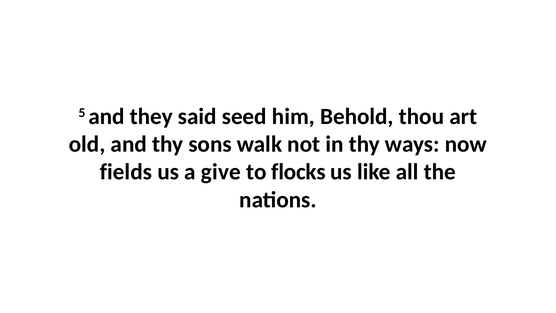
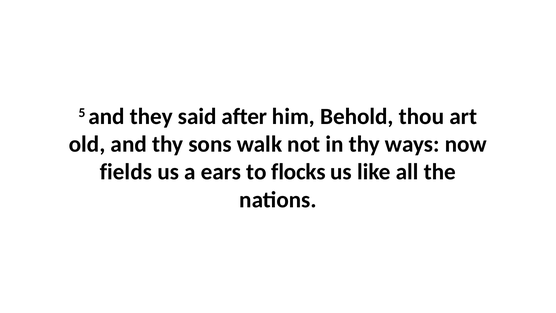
seed: seed -> after
give: give -> ears
